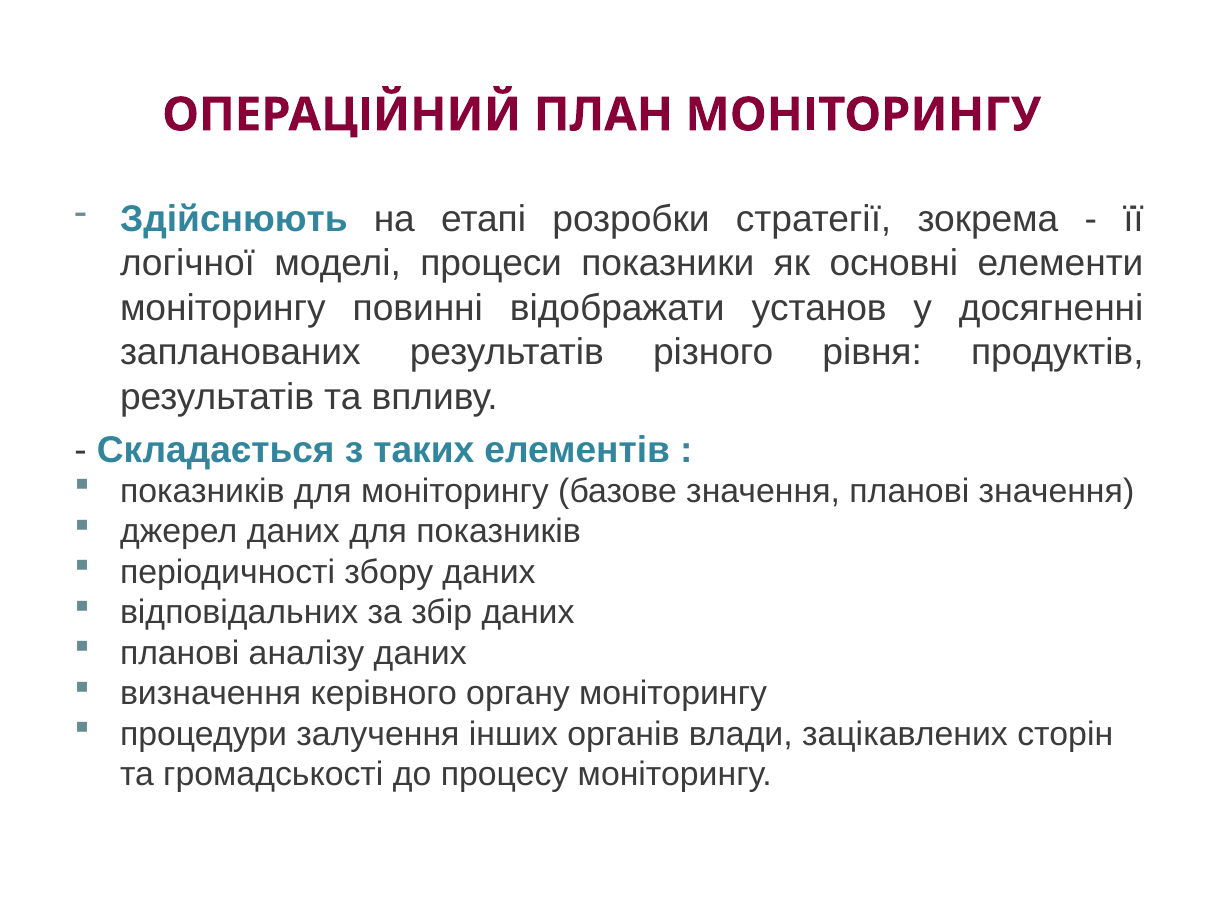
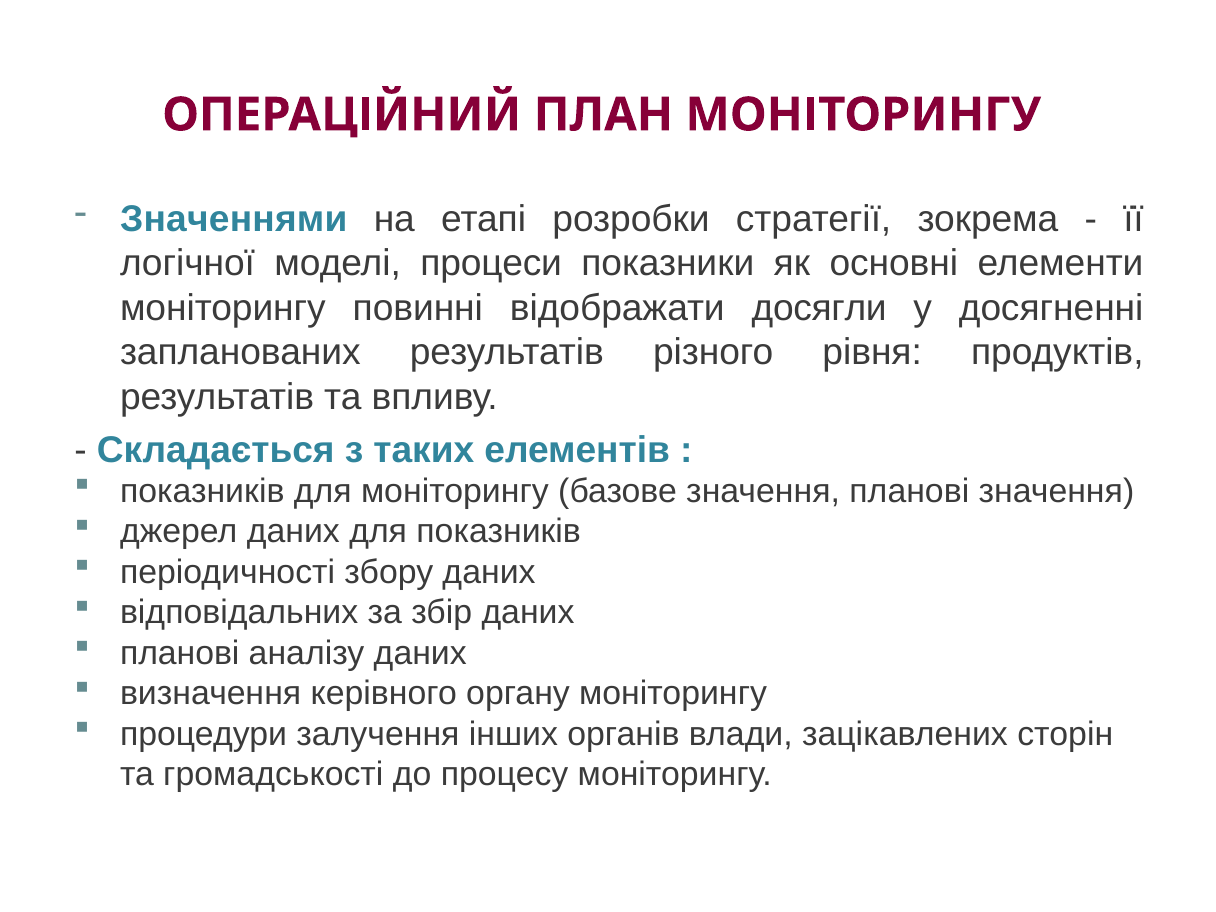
Здійснюють: Здійснюють -> Значеннями
установ: установ -> досягли
